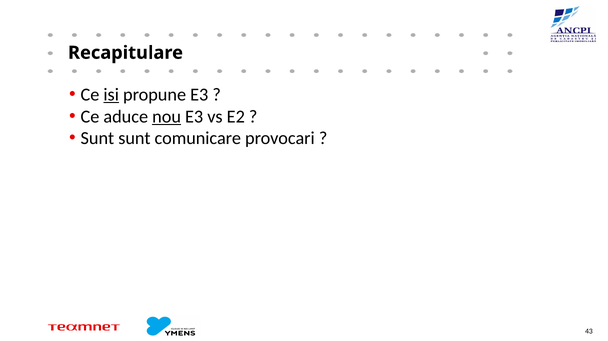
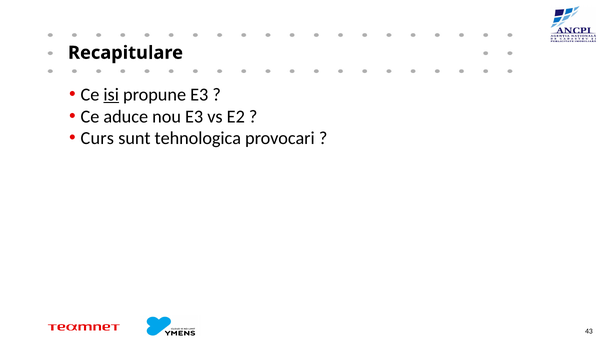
nou underline: present -> none
Sunt at (97, 138): Sunt -> Curs
comunicare: comunicare -> tehnologica
